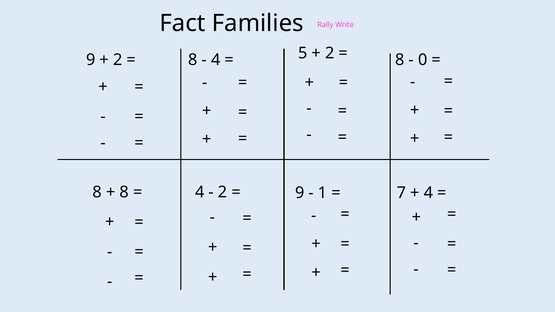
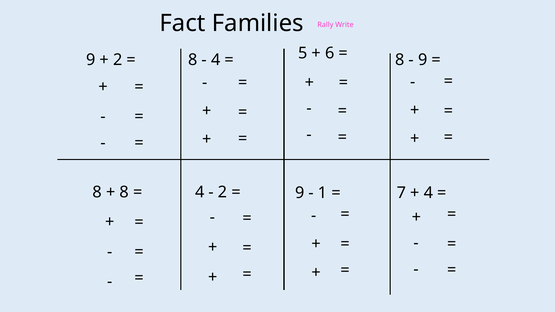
2 at (330, 53): 2 -> 6
0 at (423, 60): 0 -> 9
